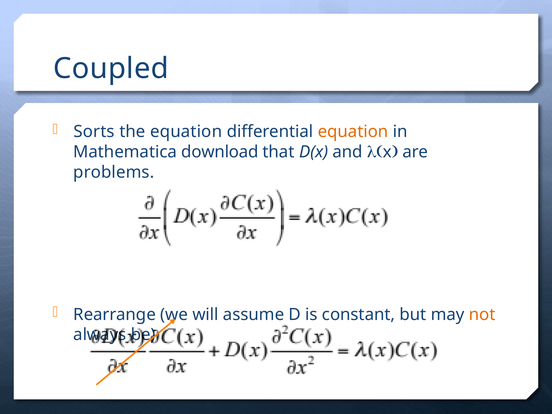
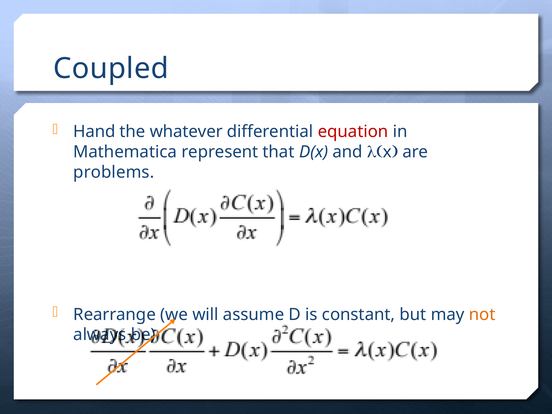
Sorts: Sorts -> Hand
the equation: equation -> whatever
equation at (353, 132) colour: orange -> red
download: download -> represent
